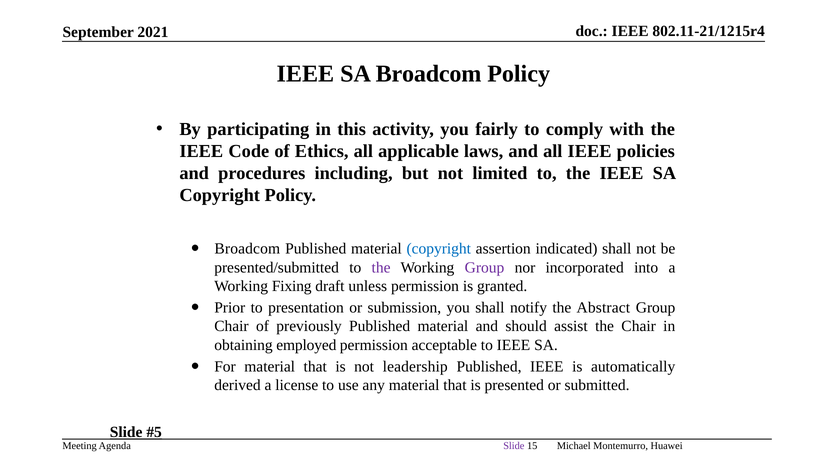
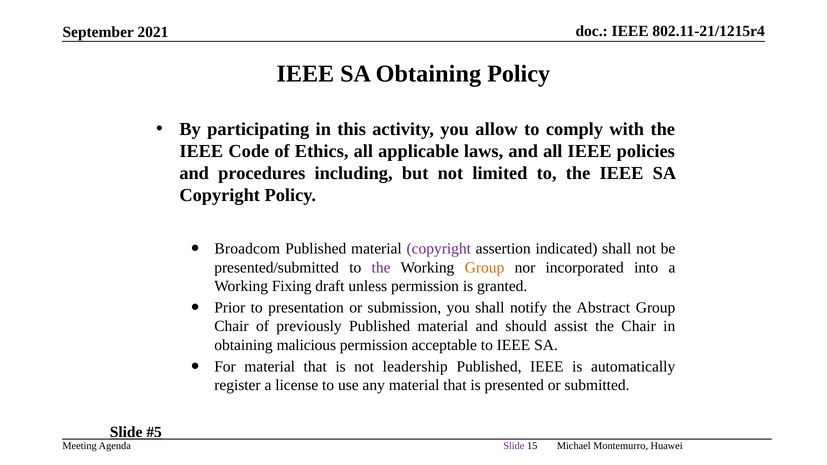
SA Broadcom: Broadcom -> Obtaining
fairly: fairly -> allow
copyright at (439, 249) colour: blue -> purple
Group at (485, 268) colour: purple -> orange
employed: employed -> malicious
derived: derived -> register
